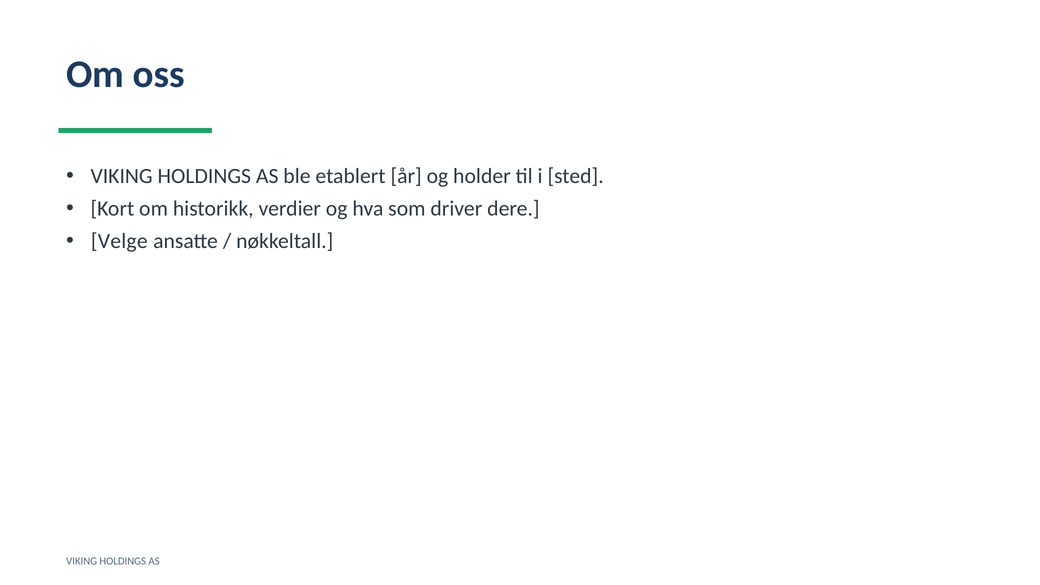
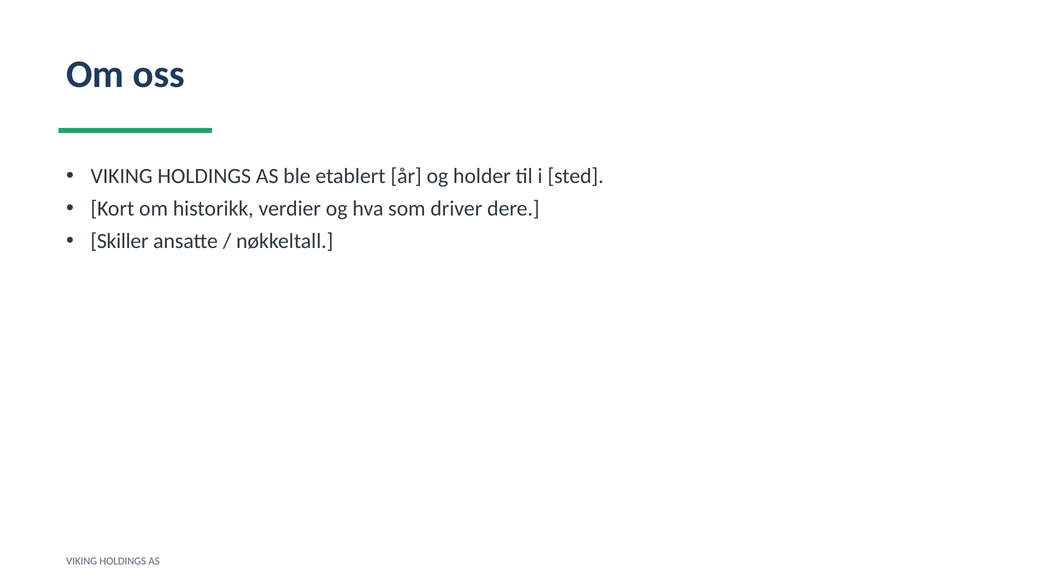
Velge: Velge -> Skiller
